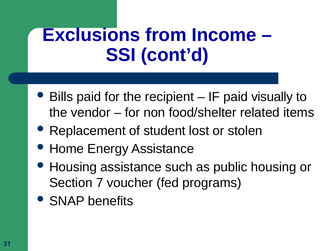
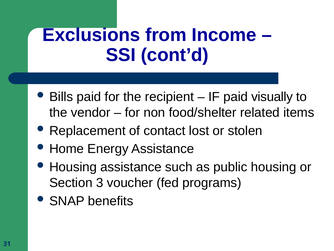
student: student -> contact
7: 7 -> 3
